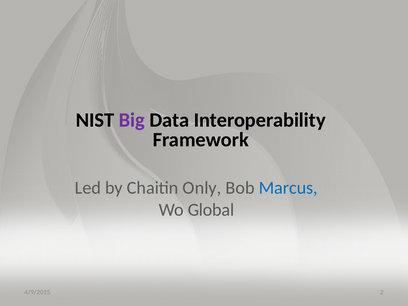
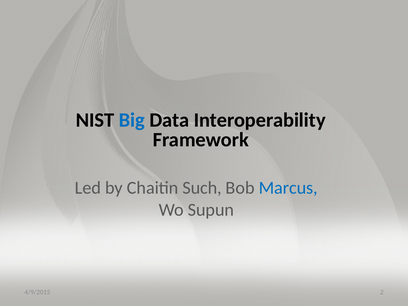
Big colour: purple -> blue
Only: Only -> Such
Global: Global -> Supun
